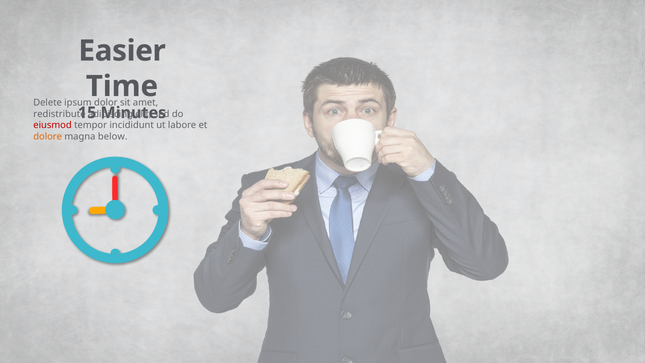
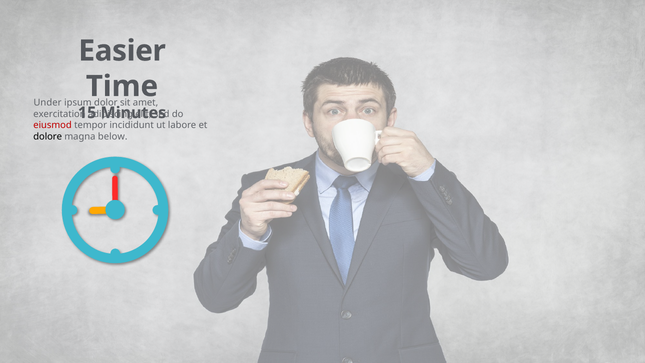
Delete: Delete -> Under
redistribute: redistribute -> exercitation
dolore colour: orange -> black
